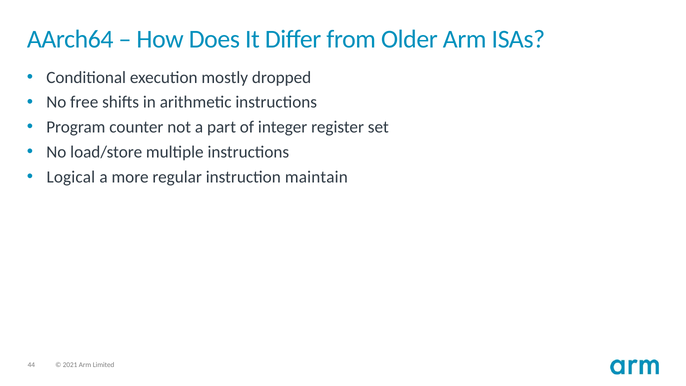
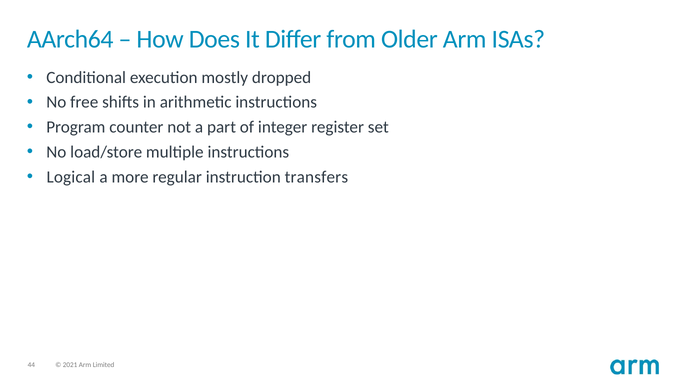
maintain: maintain -> transfers
